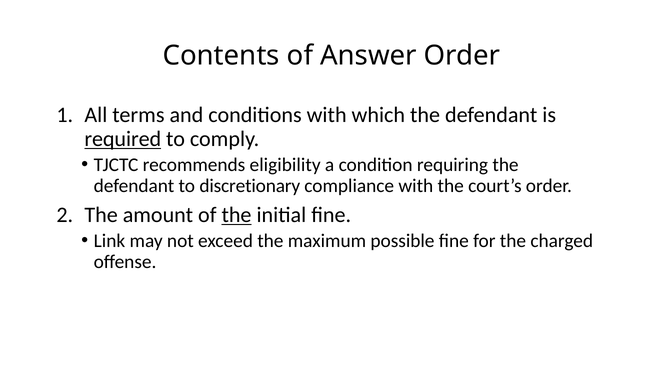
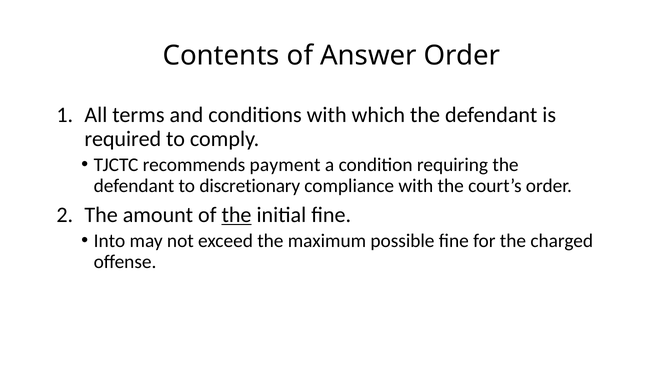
required underline: present -> none
eligibility: eligibility -> payment
Link: Link -> Into
